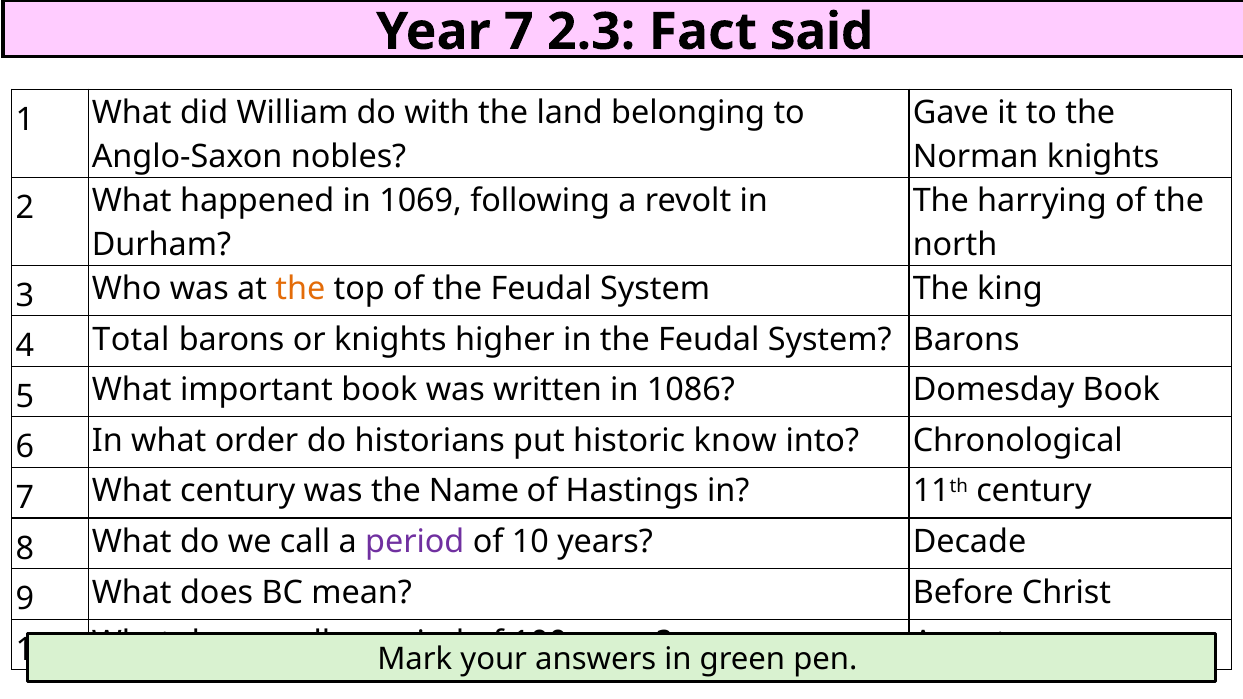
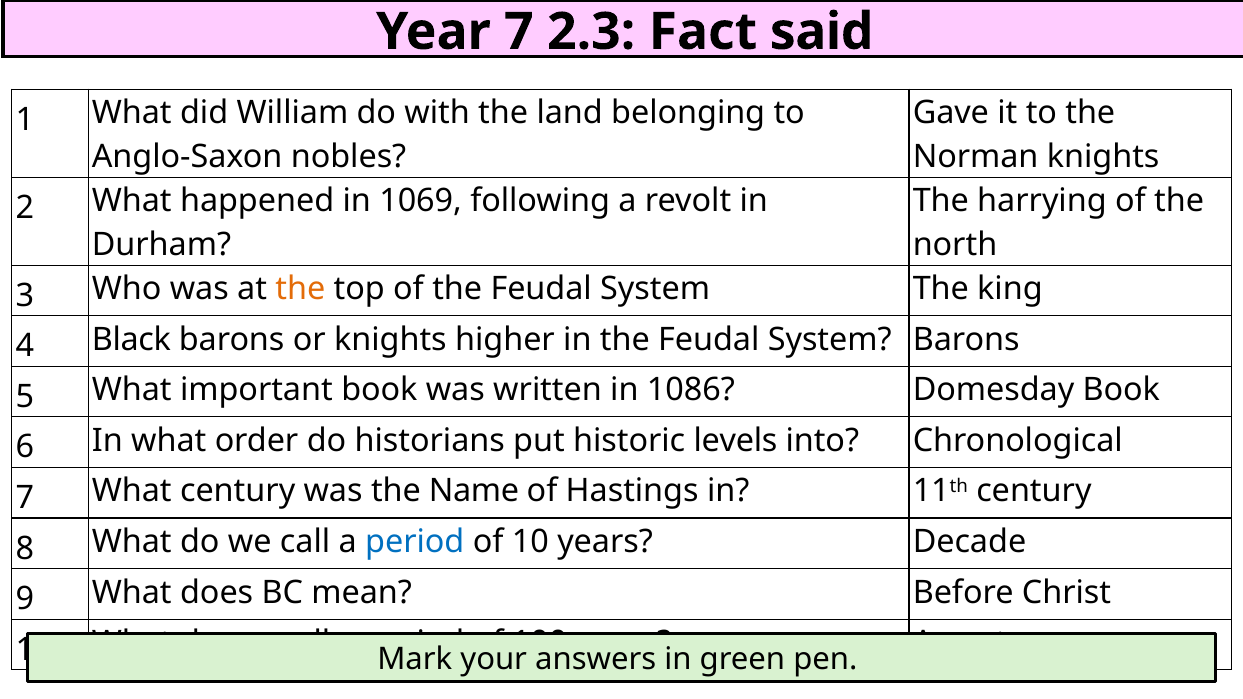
Total: Total -> Black
know: know -> levels
period at (415, 542) colour: purple -> blue
